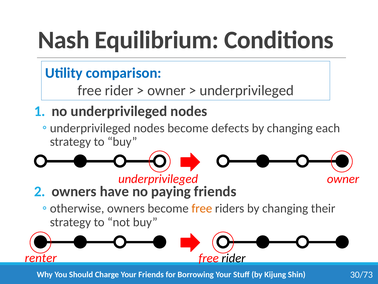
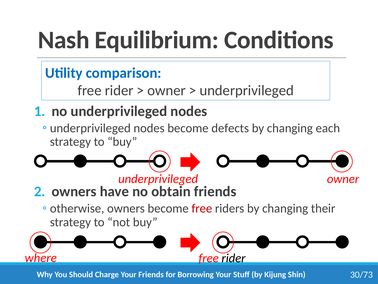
paying: paying -> obtain
free at (202, 208) colour: orange -> red
renter: renter -> where
